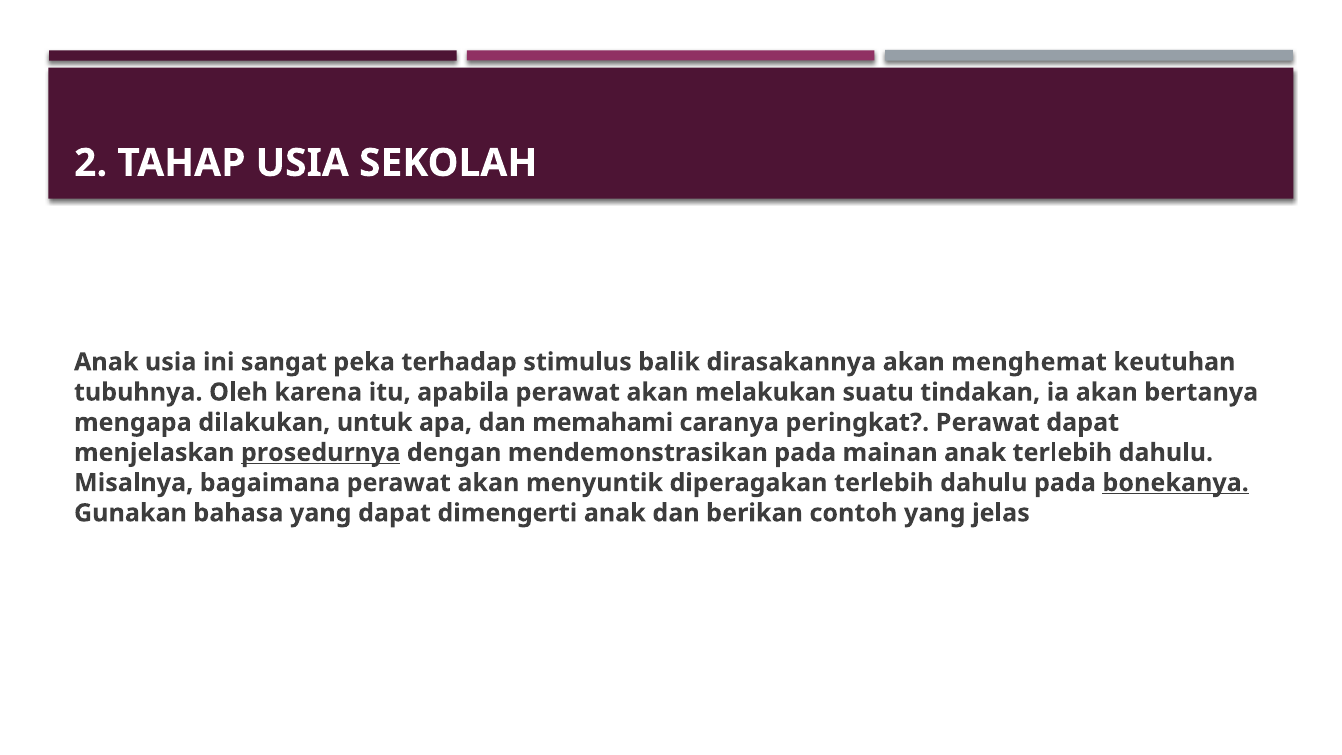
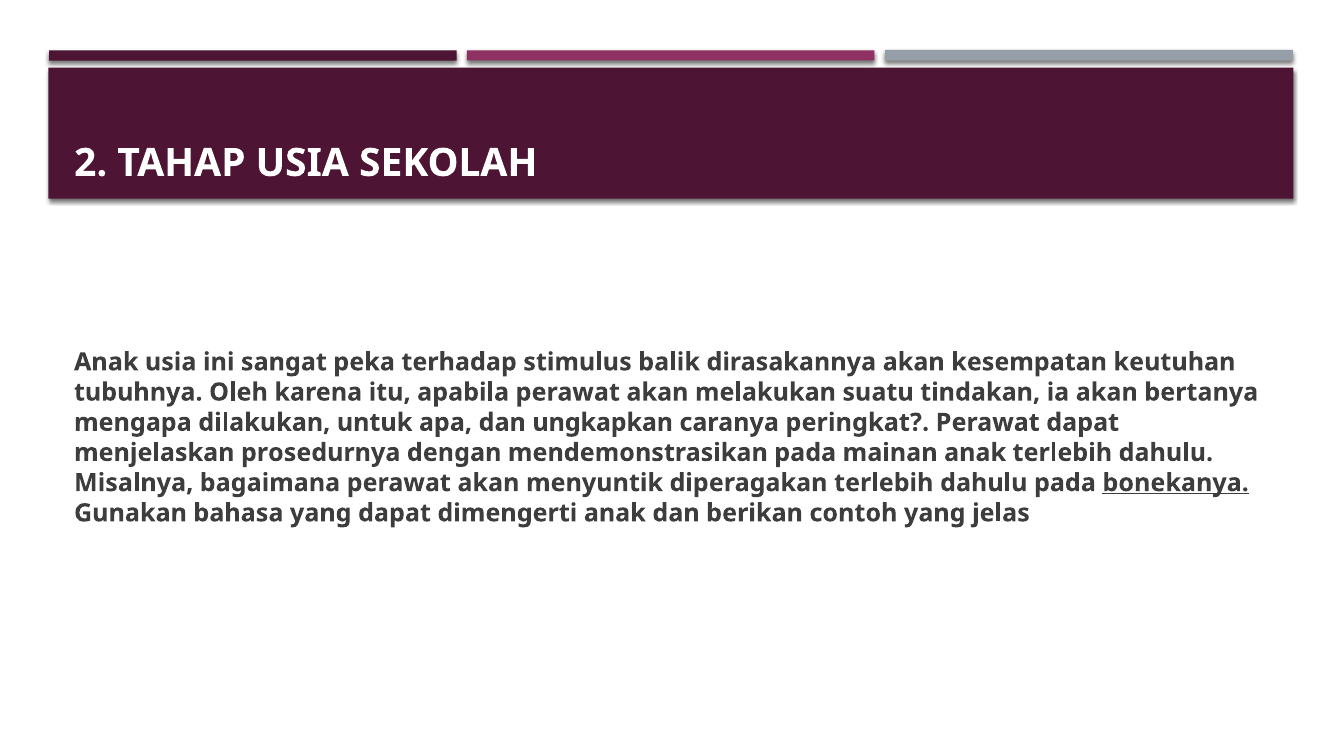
menghemat: menghemat -> kesempatan
memahami: memahami -> ungkapkan
prosedurnya underline: present -> none
